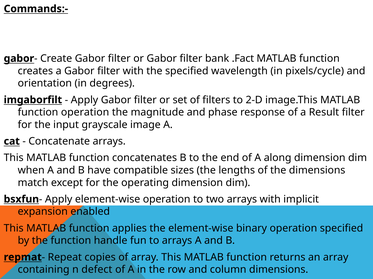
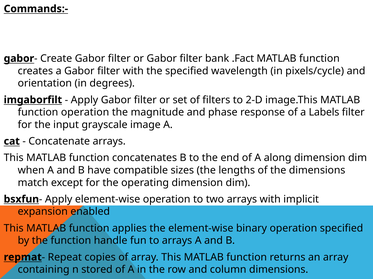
Result: Result -> Labels
defect: defect -> stored
